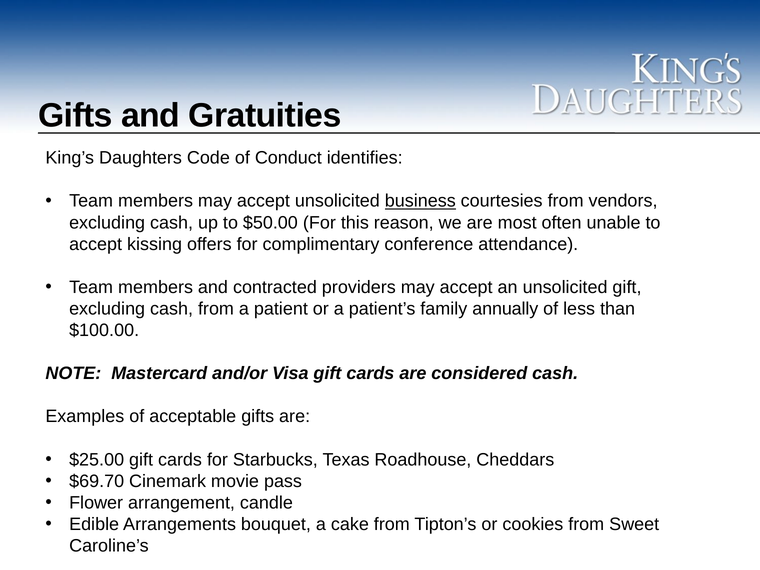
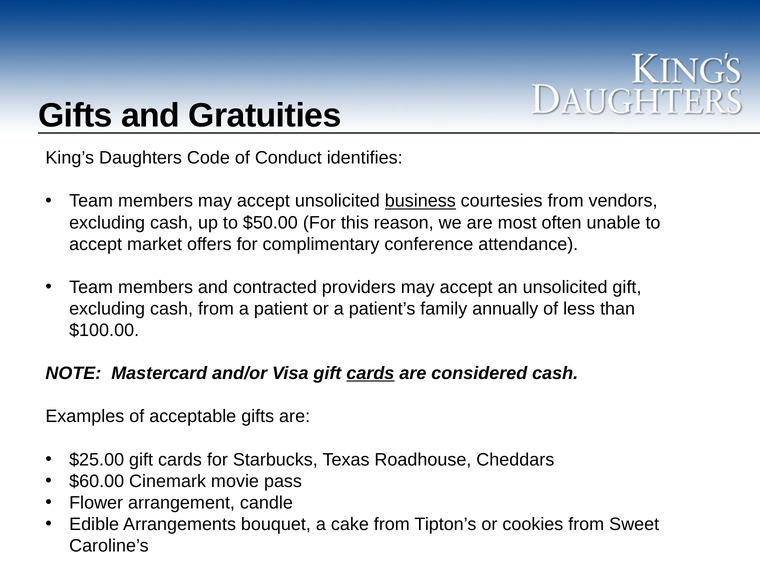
kissing: kissing -> market
cards at (370, 373) underline: none -> present
$69.70: $69.70 -> $60.00
